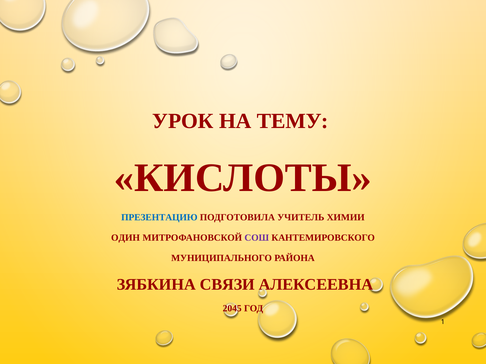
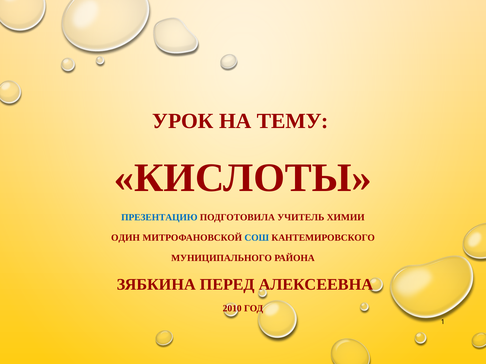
СОШ colour: purple -> blue
СВЯЗИ: СВЯЗИ -> ПЕРЕД
2045: 2045 -> 2010
